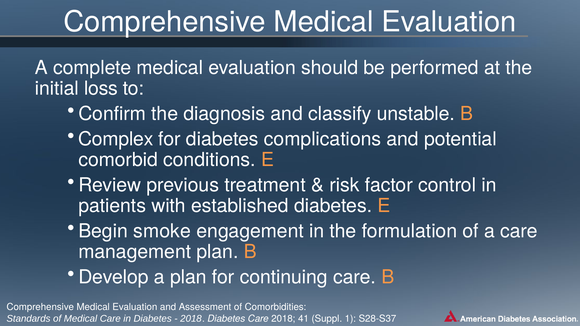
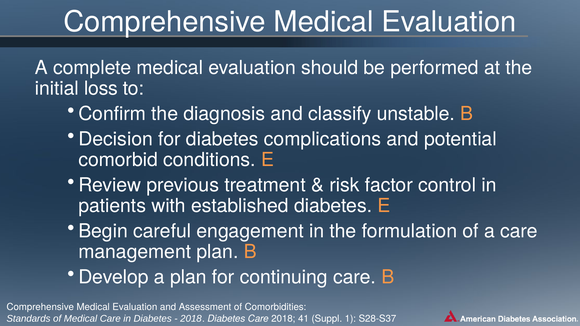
Complex: Complex -> Decision
smoke: smoke -> careful
